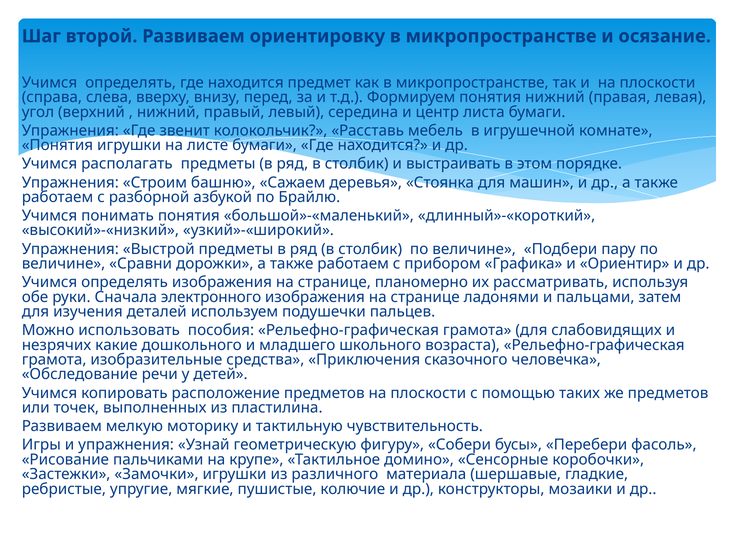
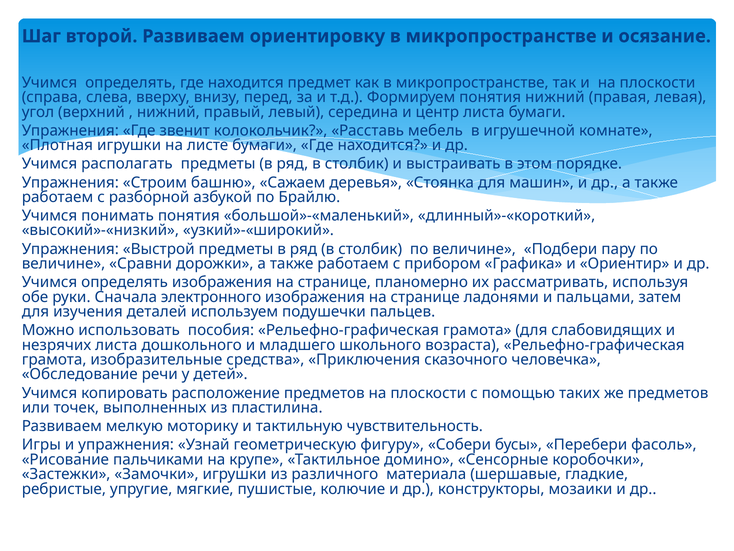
Понятия at (57, 145): Понятия -> Плотная
незрячих какие: какие -> листа
